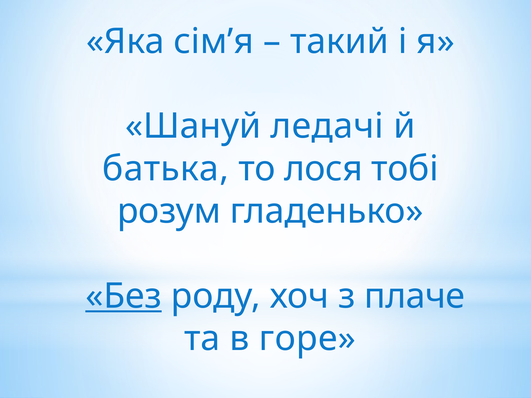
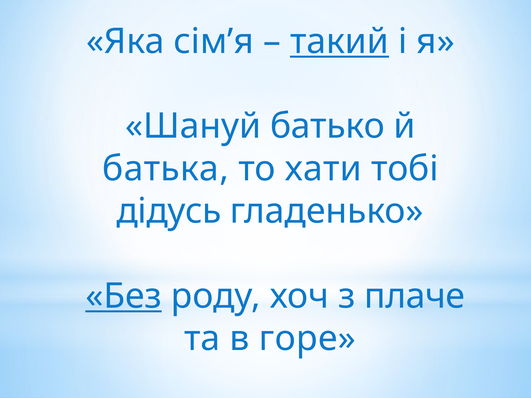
такий underline: none -> present
ледачі: ледачі -> батько
лося: лося -> хати
розум: розум -> дідусь
